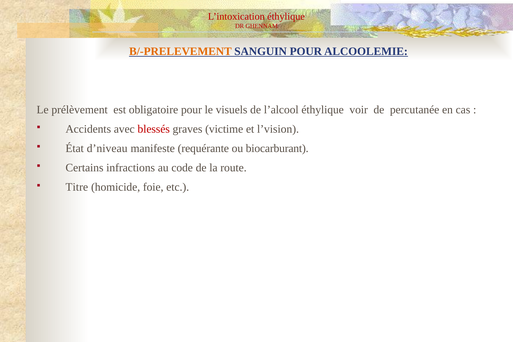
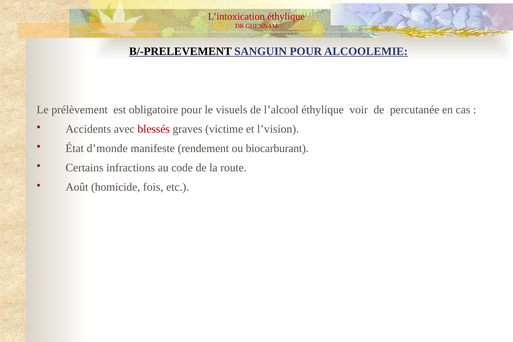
B/-PRELEVEMENT colour: orange -> black
d’niveau: d’niveau -> d’monde
requérante: requérante -> rendement
Titre: Titre -> Août
foie: foie -> fois
